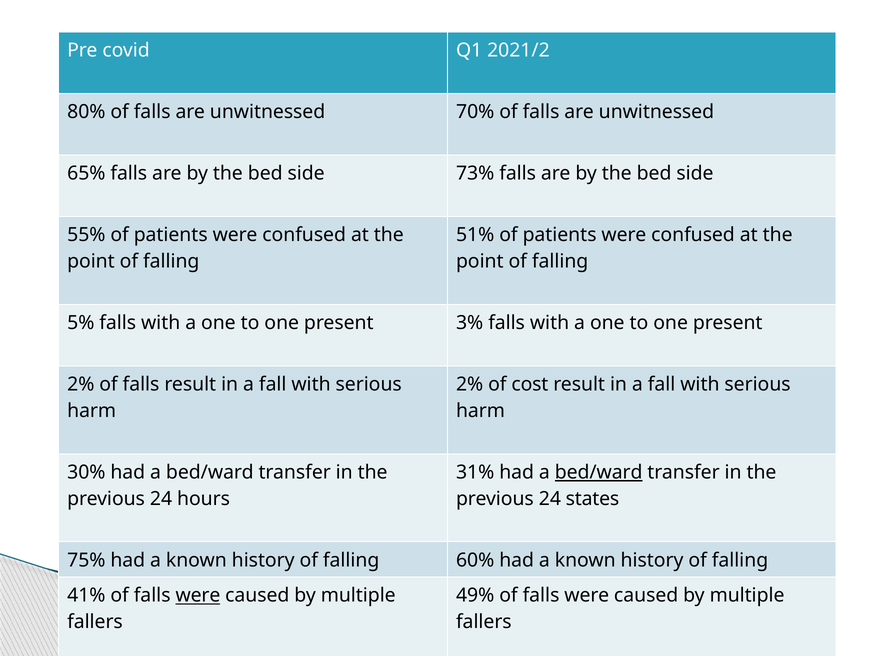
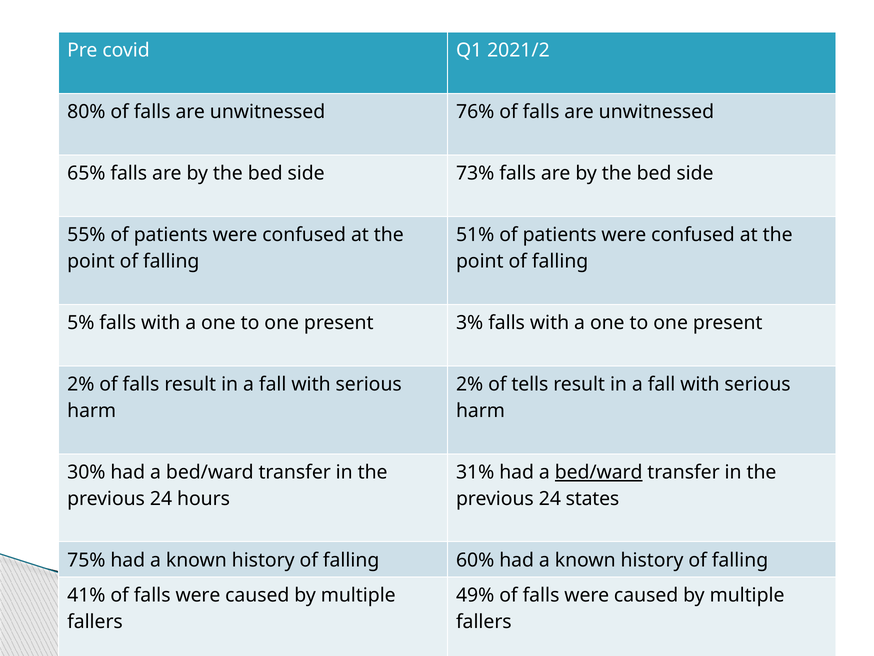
70%: 70% -> 76%
cost: cost -> tells
were at (198, 595) underline: present -> none
